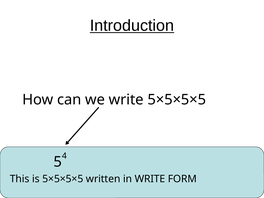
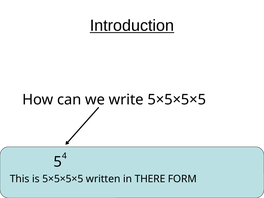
in WRITE: WRITE -> THERE
